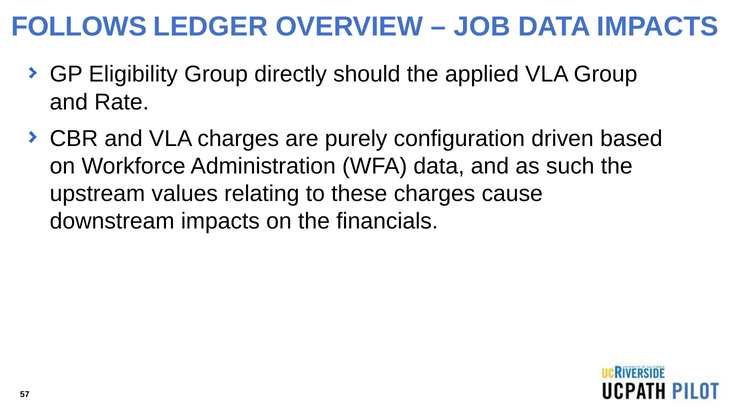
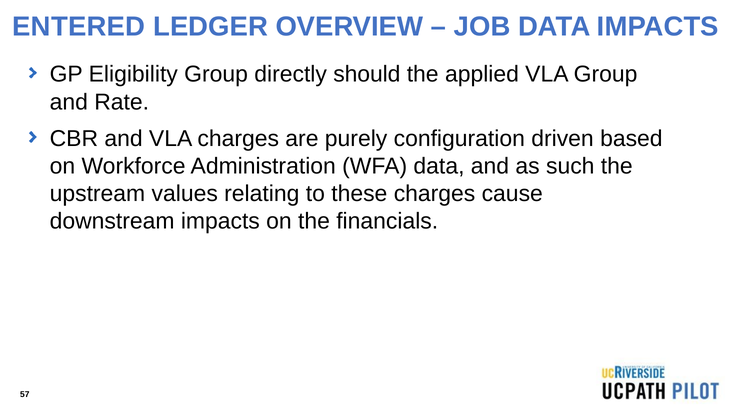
FOLLOWS: FOLLOWS -> ENTERED
